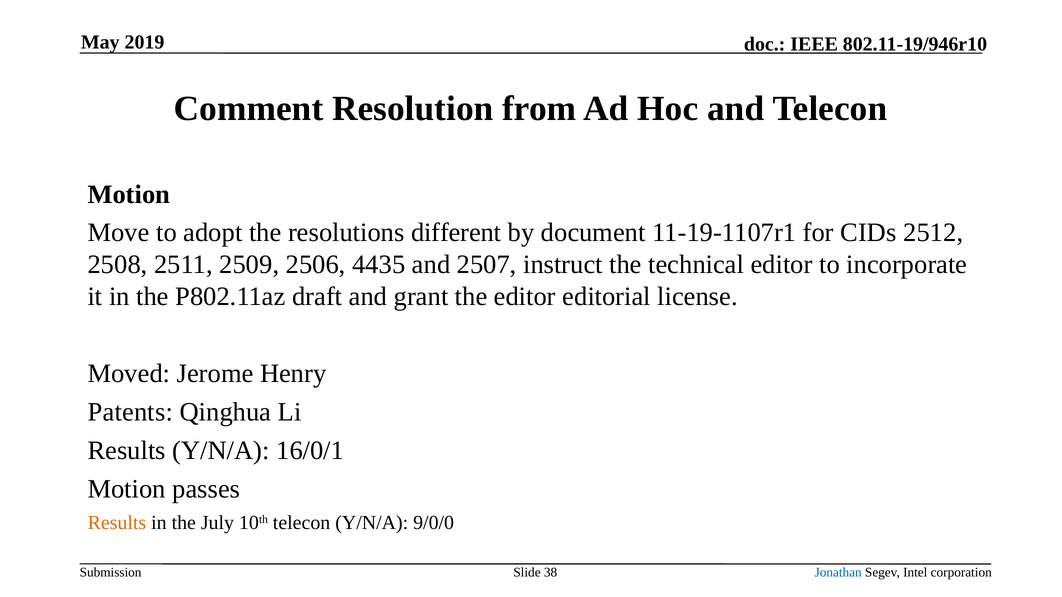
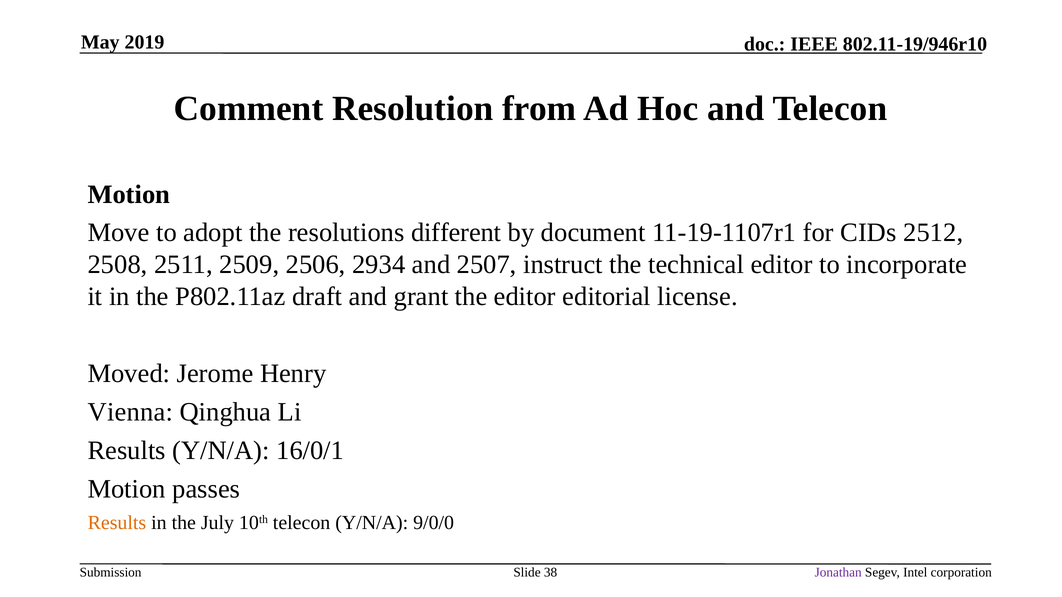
4435: 4435 -> 2934
Patents: Patents -> Vienna
Jonathan colour: blue -> purple
